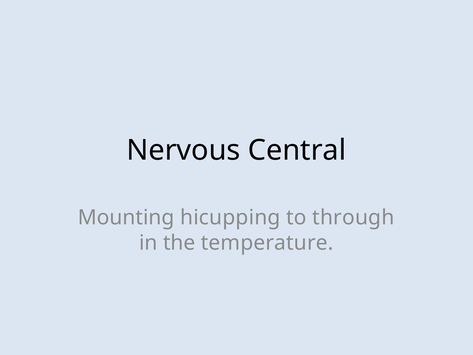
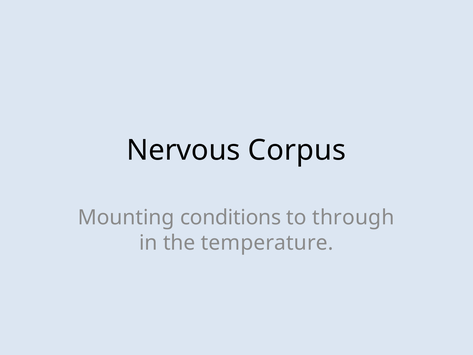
Central: Central -> Corpus
hicupping: hicupping -> conditions
